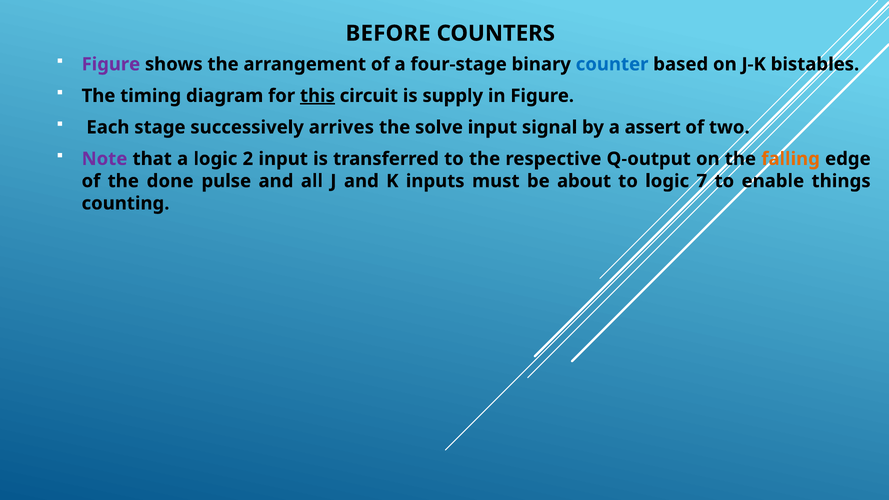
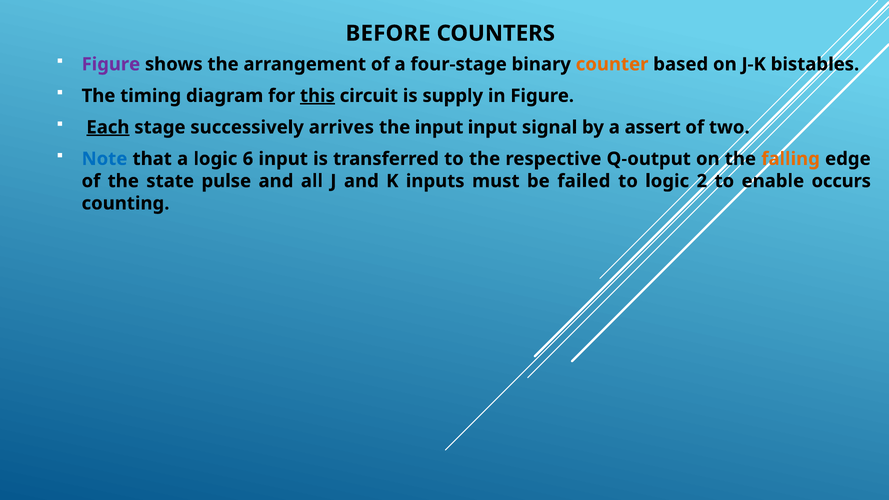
counter colour: blue -> orange
Each underline: none -> present
the solve: solve -> input
Note colour: purple -> blue
2: 2 -> 6
done: done -> state
about: about -> failed
7: 7 -> 2
things: things -> occurs
